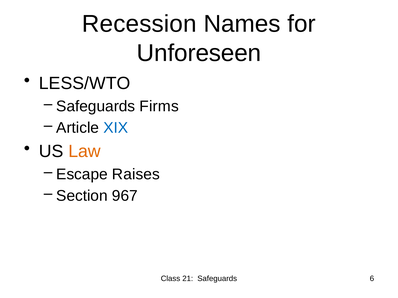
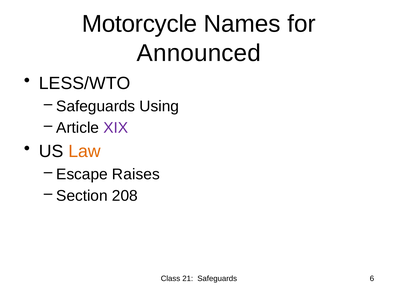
Recession: Recession -> Motorcycle
Unforeseen: Unforeseen -> Announced
Firms: Firms -> Using
XIX colour: blue -> purple
967: 967 -> 208
